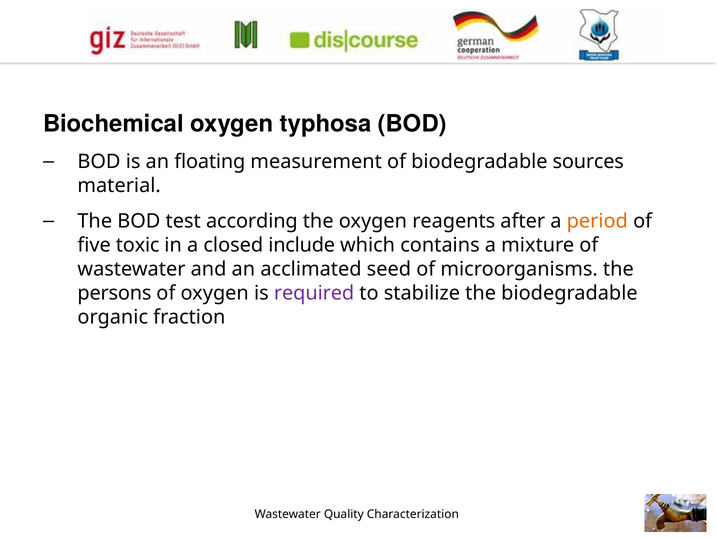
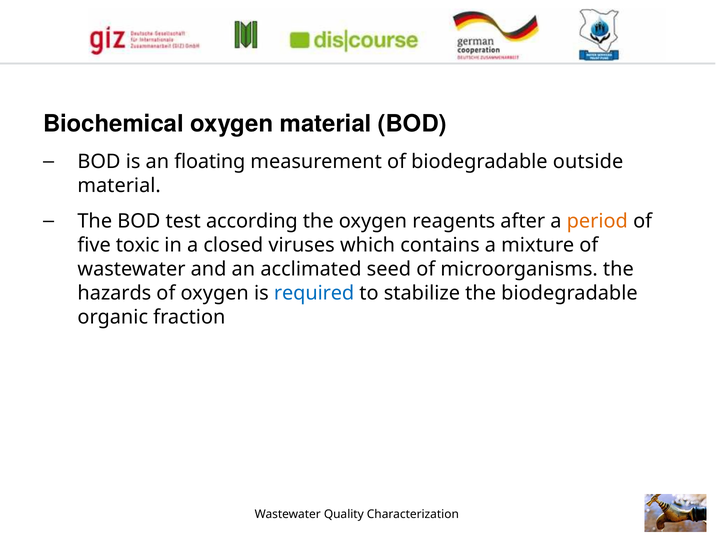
oxygen typhosa: typhosa -> material
sources: sources -> outside
include: include -> viruses
persons: persons -> hazards
required colour: purple -> blue
